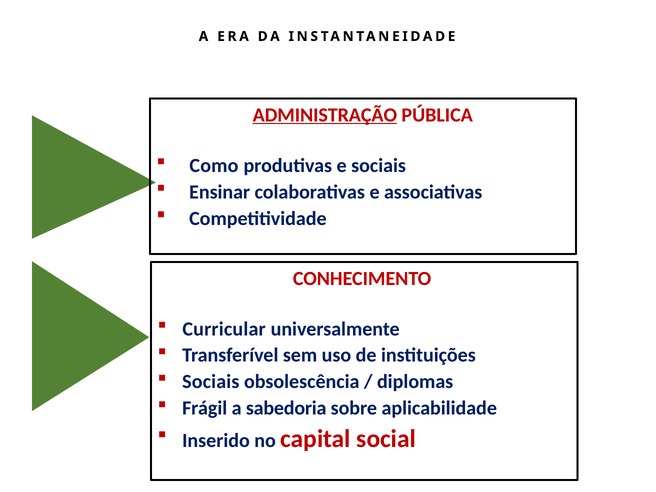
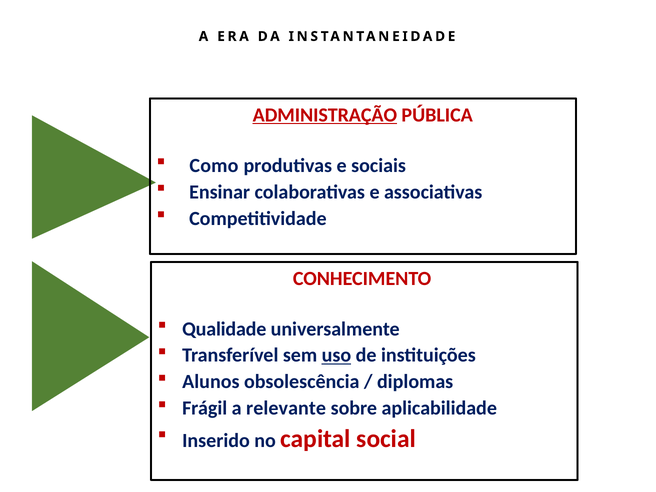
Curricular: Curricular -> Qualidade
uso underline: none -> present
Sociais at (211, 382): Sociais -> Alunos
sabedoria: sabedoria -> relevante
